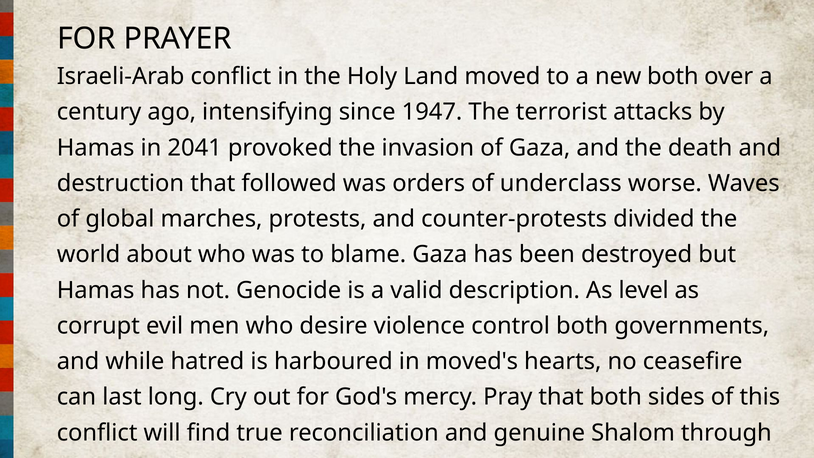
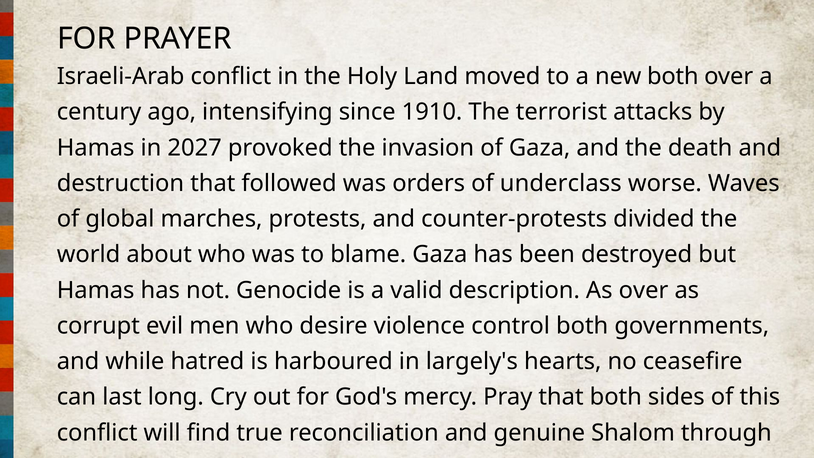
1947: 1947 -> 1910
2041: 2041 -> 2027
As level: level -> over
moved's: moved's -> largely's
